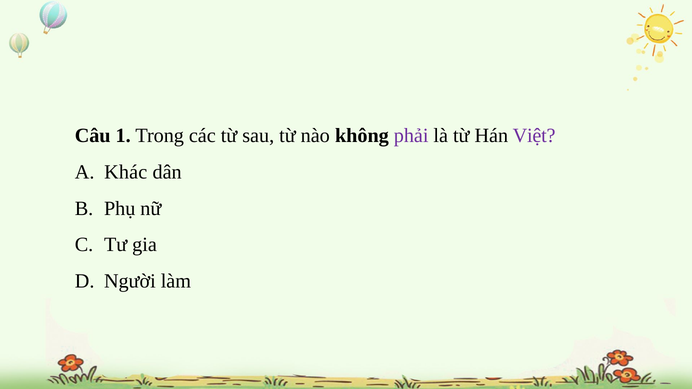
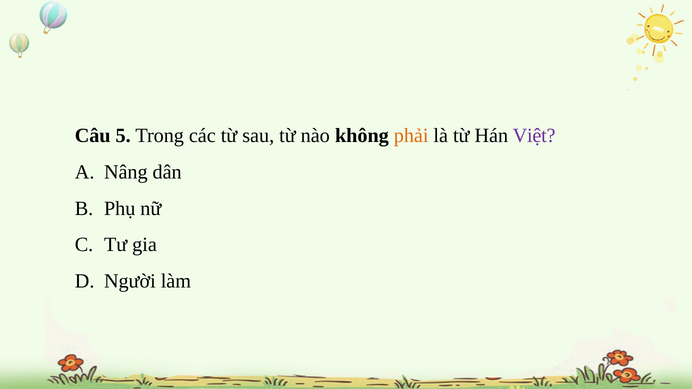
1: 1 -> 5
phải colour: purple -> orange
Khác: Khác -> Nâng
